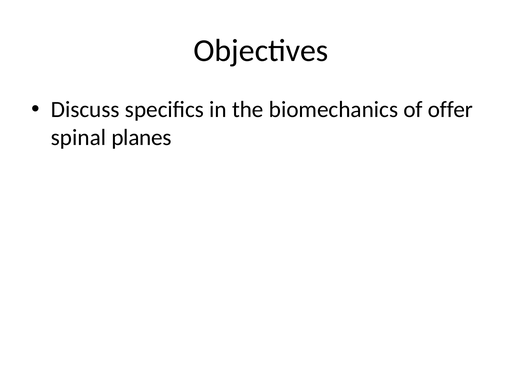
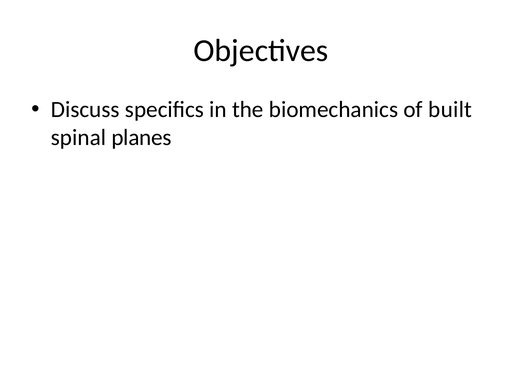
offer: offer -> built
